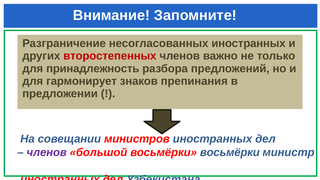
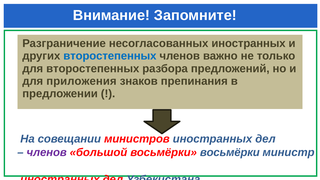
второстепенных at (110, 56) colour: red -> blue
для принадлежность: принадлежность -> второстепенных
гармонирует: гармонирует -> приложения
